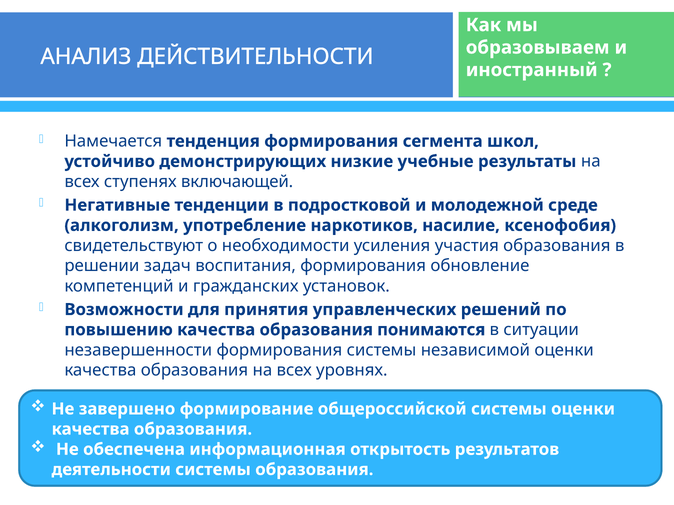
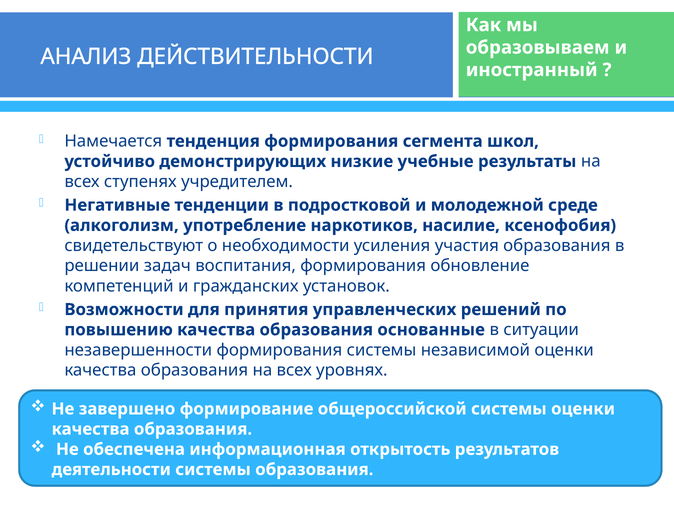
включающей: включающей -> учредителем
понимаются: понимаются -> основанные
